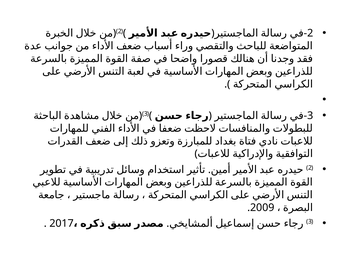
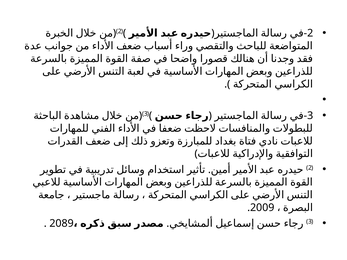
2017: 2017 -> 2089
